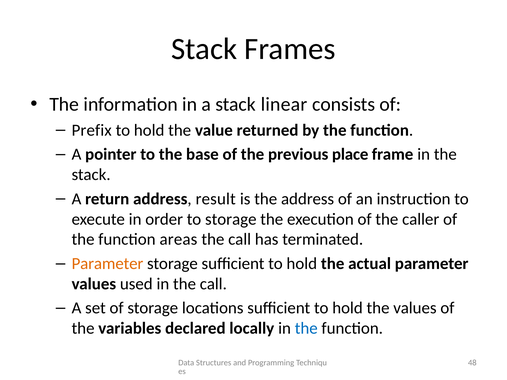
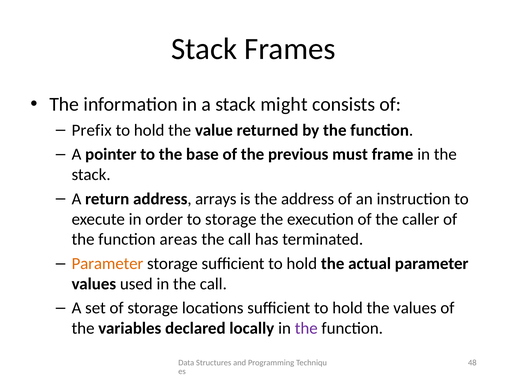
linear: linear -> might
place: place -> must
result: result -> arrays
the at (306, 329) colour: blue -> purple
